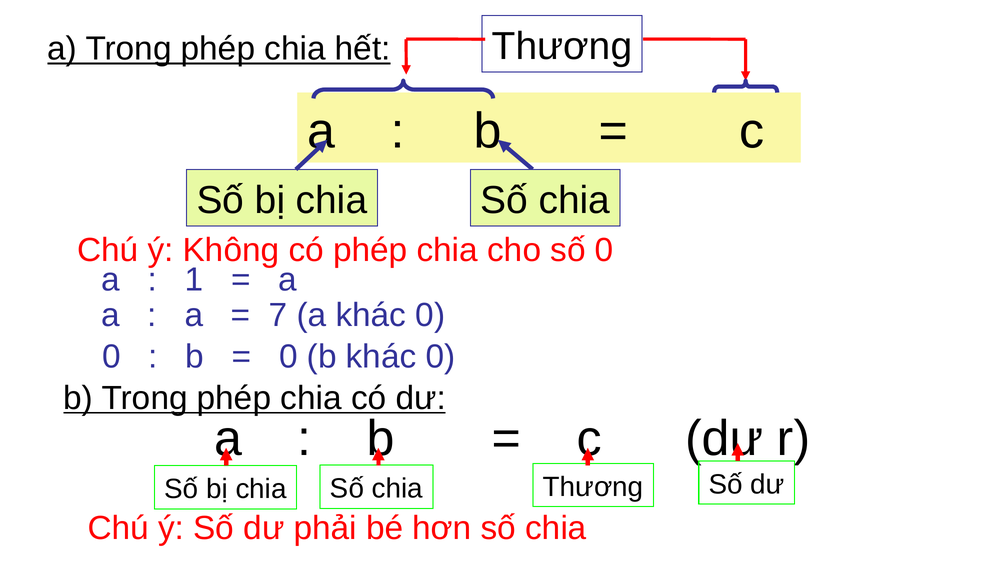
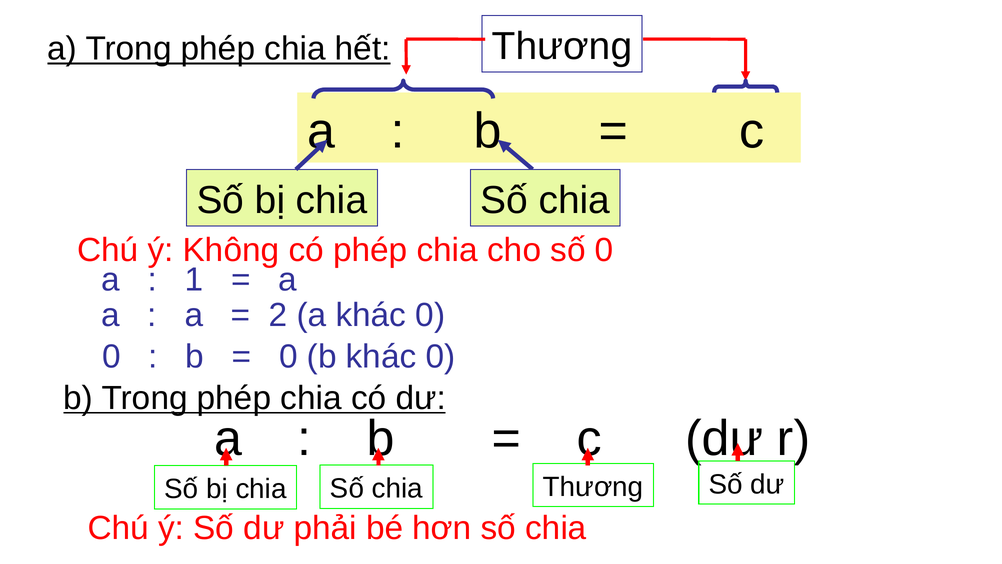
7: 7 -> 2
